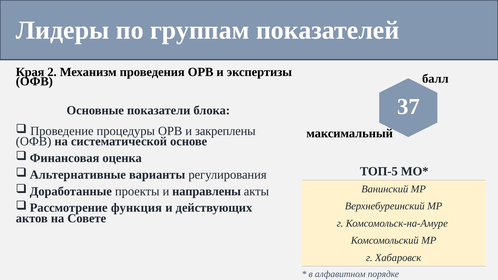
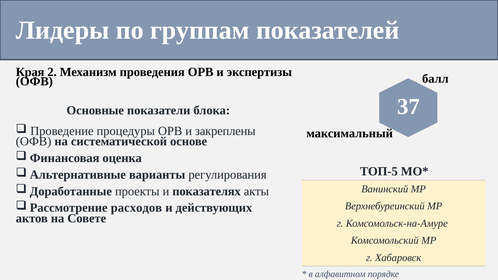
направлены: направлены -> показателях
функция: функция -> расходов
